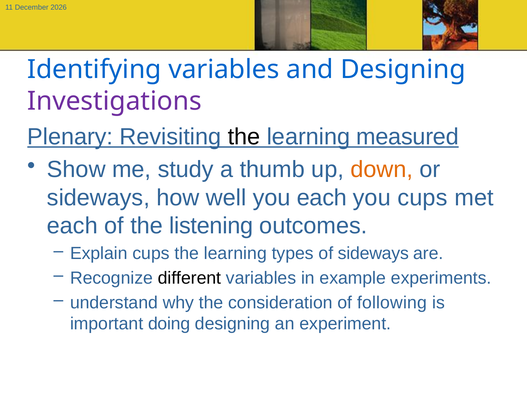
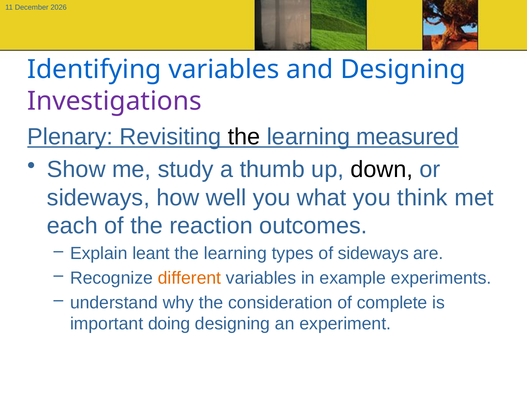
down colour: orange -> black
you each: each -> what
you cups: cups -> think
listening: listening -> reaction
Explain cups: cups -> leant
different colour: black -> orange
following: following -> complete
